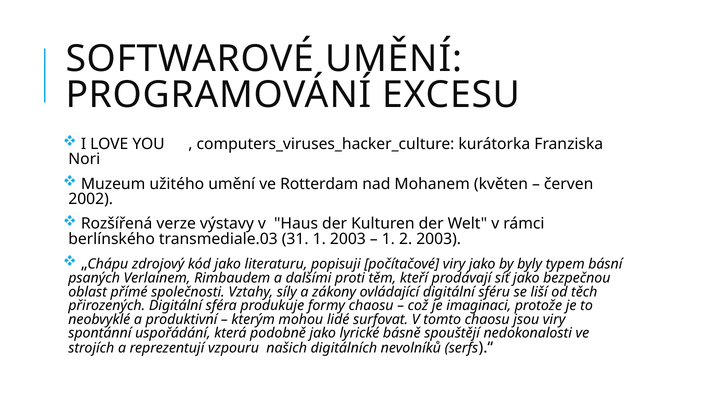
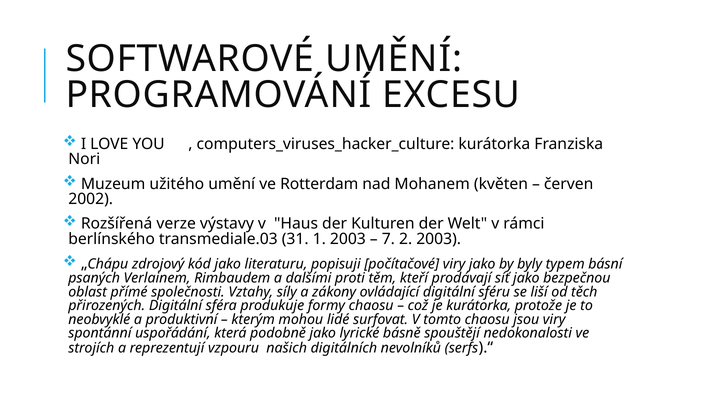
1 at (388, 239): 1 -> 7
je imaginaci: imaginaci -> kurátorka
